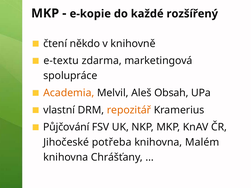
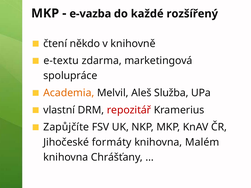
e-kopie: e-kopie -> e-vazba
Obsah: Obsah -> Služba
repozitář colour: orange -> red
Půjčování: Půjčování -> Zapůjčíte
potřeba: potřeba -> formáty
